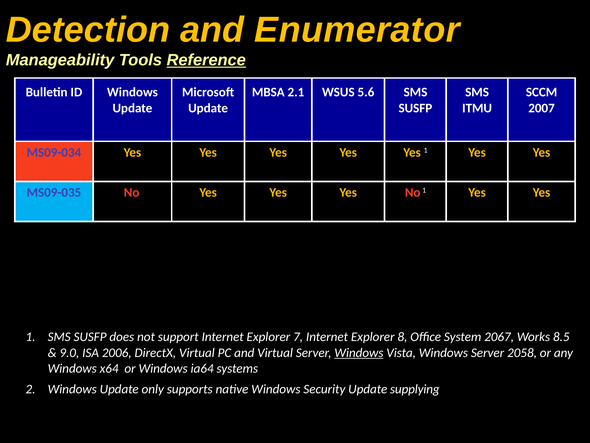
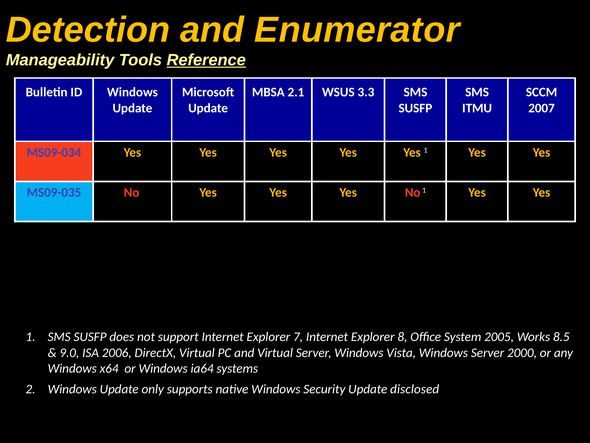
5.6: 5.6 -> 3.3
2067: 2067 -> 2005
Windows at (359, 352) underline: present -> none
2058: 2058 -> 2000
supplying: supplying -> disclosed
